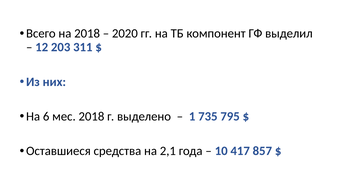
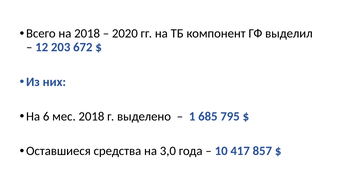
311: 311 -> 672
735: 735 -> 685
2,1: 2,1 -> 3,0
